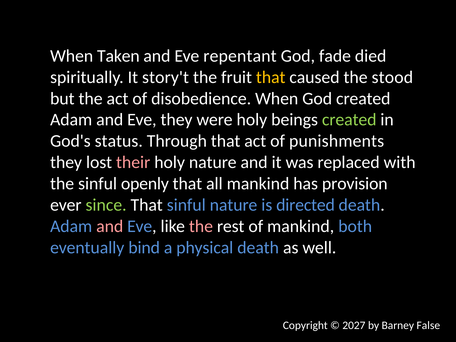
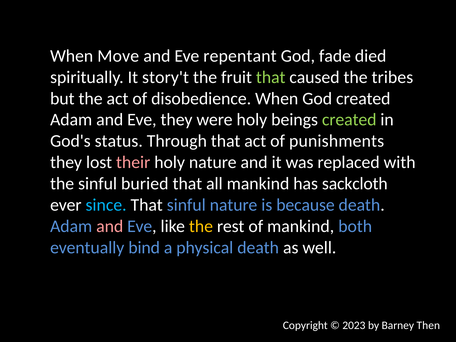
Taken: Taken -> Move
that at (271, 77) colour: yellow -> light green
stood: stood -> tribes
openly: openly -> buried
provision: provision -> sackcloth
since colour: light green -> light blue
directed: directed -> because
the at (201, 226) colour: pink -> yellow
2027: 2027 -> 2023
False: False -> Then
